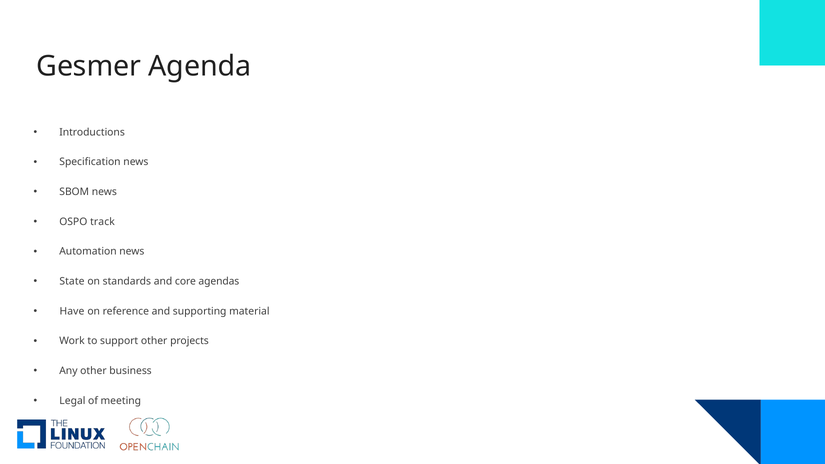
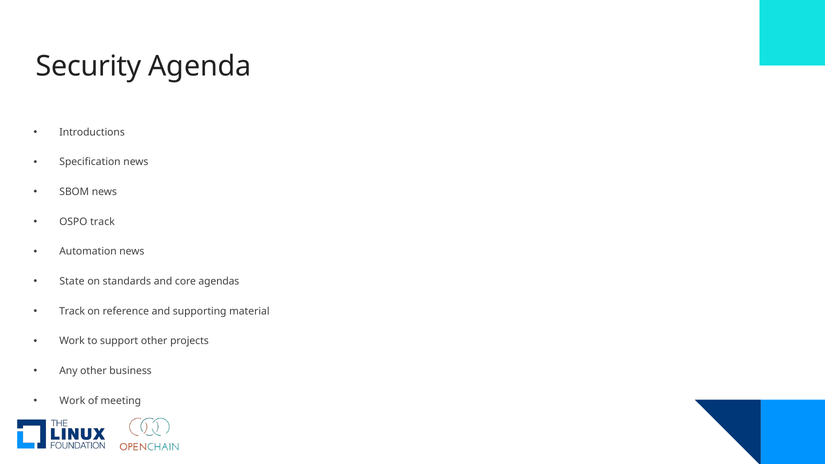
Gesmer: Gesmer -> Security
Have at (72, 311): Have -> Track
Legal at (72, 401): Legal -> Work
